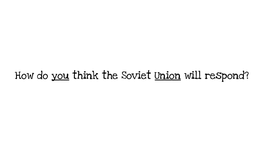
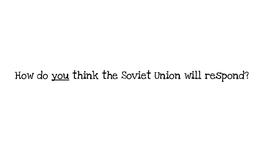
Union underline: present -> none
